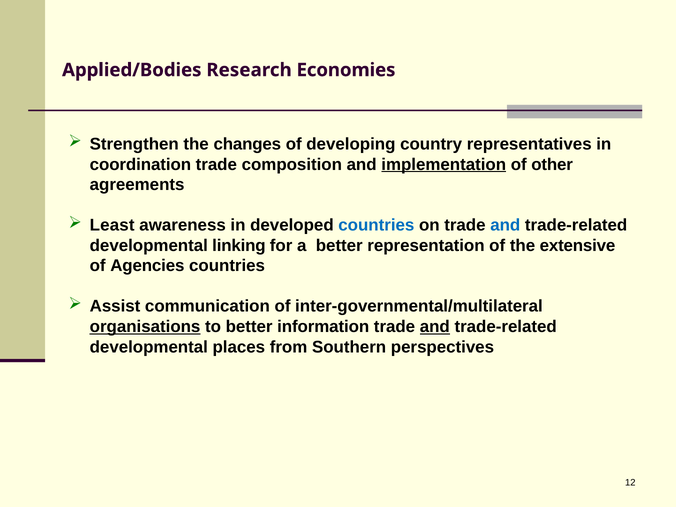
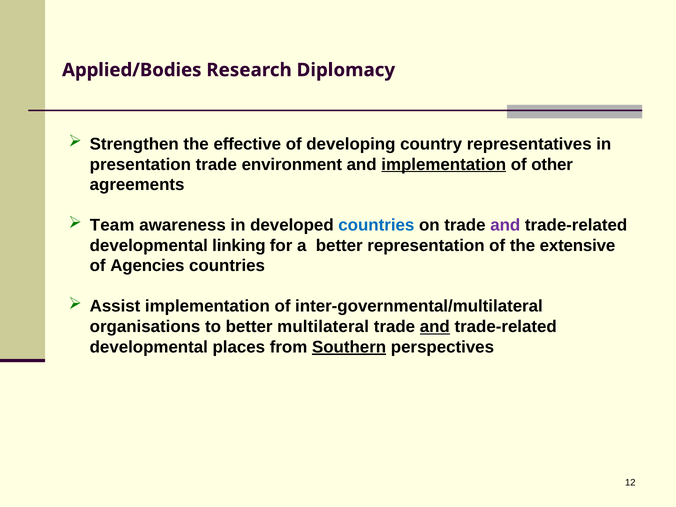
Economies: Economies -> Diplomacy
changes: changes -> effective
coordination: coordination -> presentation
composition: composition -> environment
Least: Least -> Team
and at (505, 225) colour: blue -> purple
Assist communication: communication -> implementation
organisations underline: present -> none
information: information -> multilateral
Southern underline: none -> present
